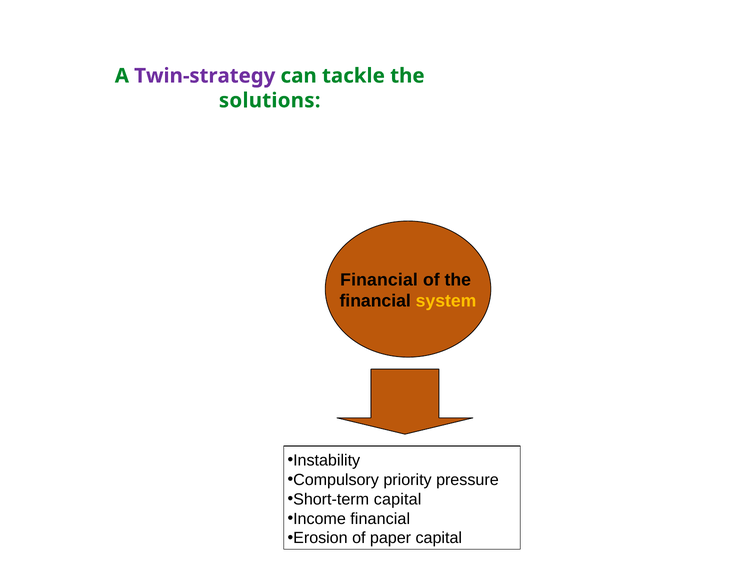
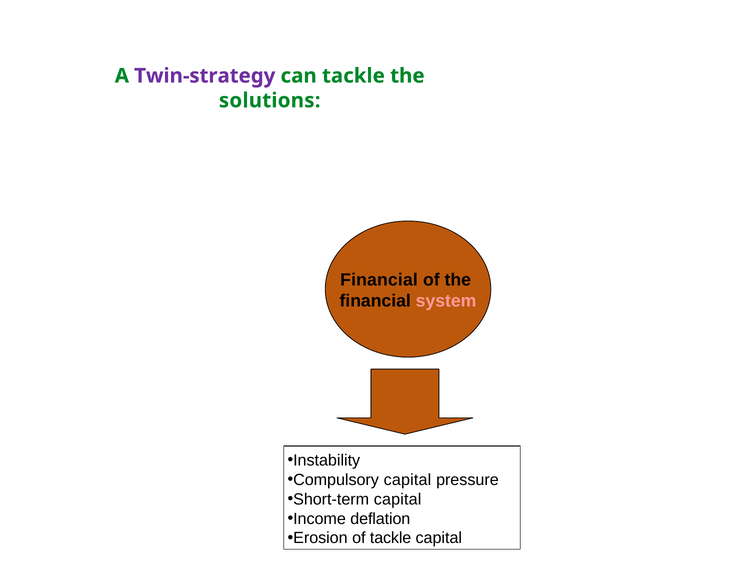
system colour: yellow -> pink
Compulsory priority: priority -> capital
Income financial: financial -> deflation
of paper: paper -> tackle
